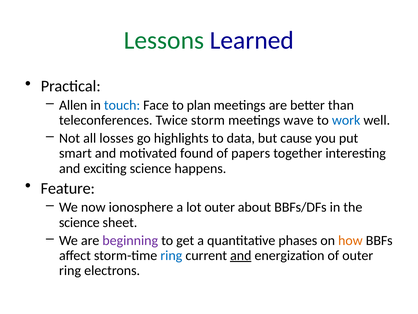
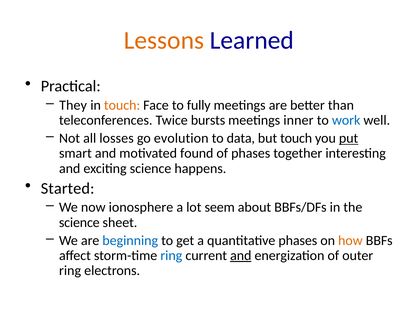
Lessons colour: green -> orange
Allen: Allen -> They
touch at (122, 105) colour: blue -> orange
plan: plan -> fully
storm: storm -> bursts
wave: wave -> inner
highlights: highlights -> evolution
but cause: cause -> touch
put underline: none -> present
of papers: papers -> phases
Feature: Feature -> Started
lot outer: outer -> seem
beginning colour: purple -> blue
